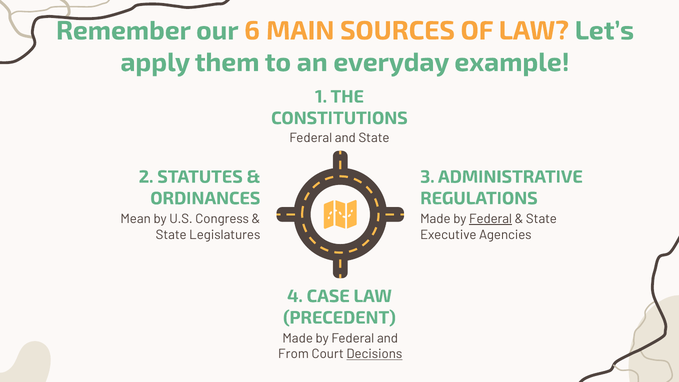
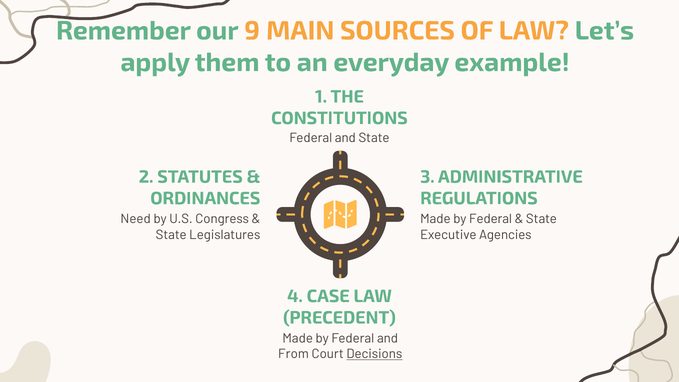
6: 6 -> 9
Mean: Mean -> Need
Federal at (491, 219) underline: present -> none
